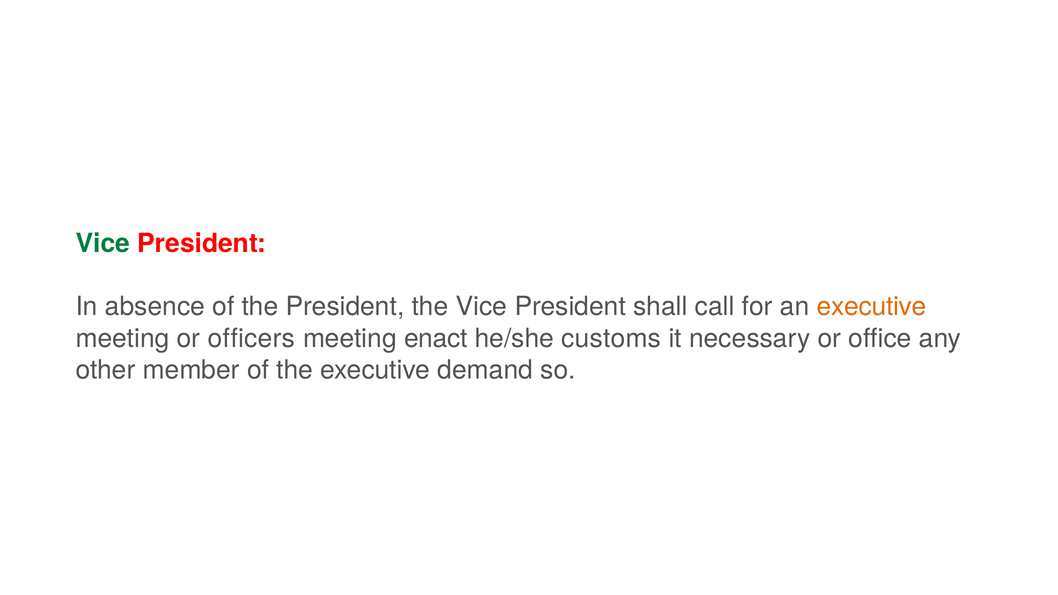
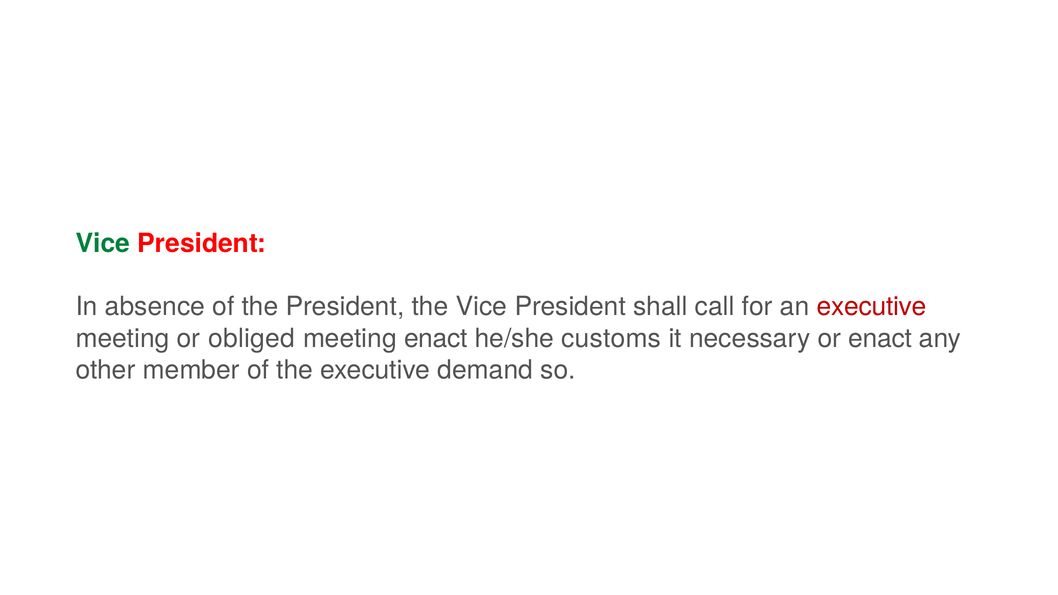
executive at (872, 307) colour: orange -> red
officers: officers -> obliged
or office: office -> enact
